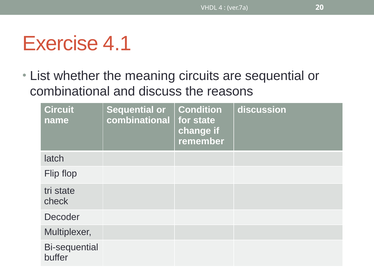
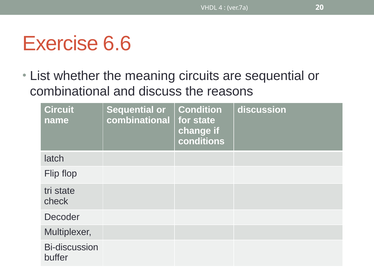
4.1: 4.1 -> 6.6
remember: remember -> conditions
Bi-sequential: Bi-sequential -> Bi-discussion
